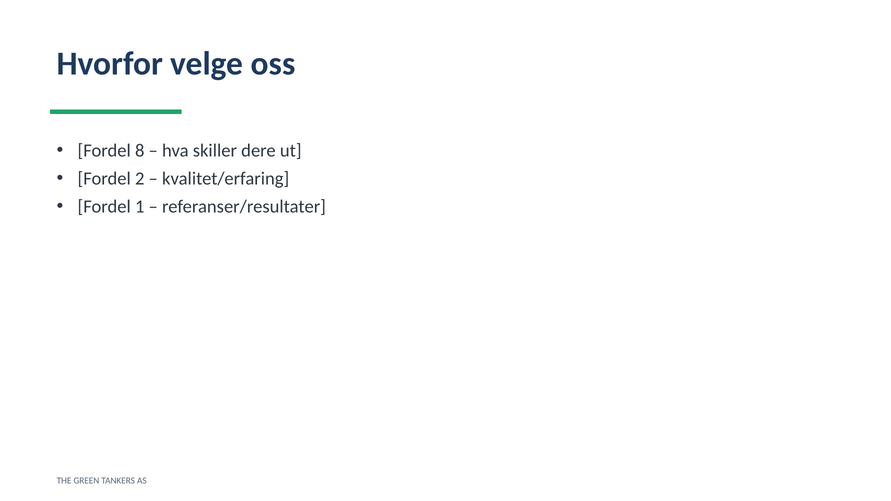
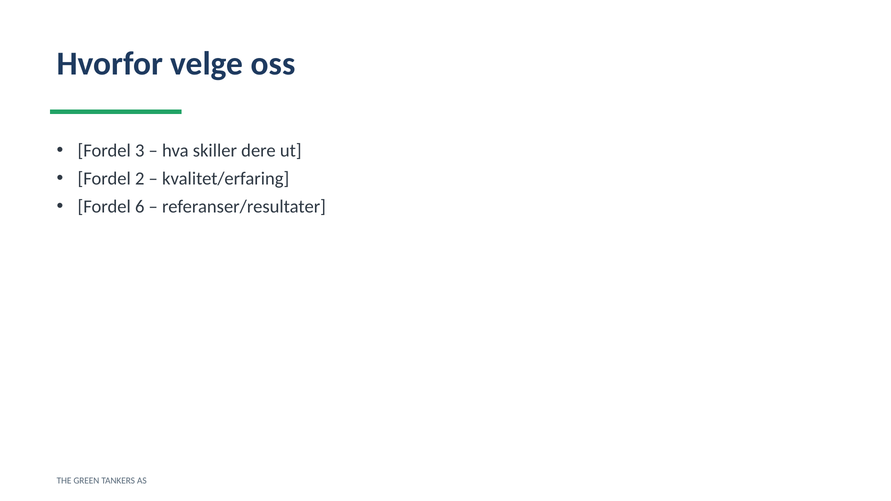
8: 8 -> 3
1: 1 -> 6
